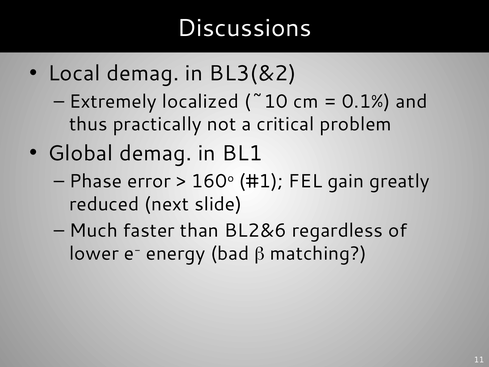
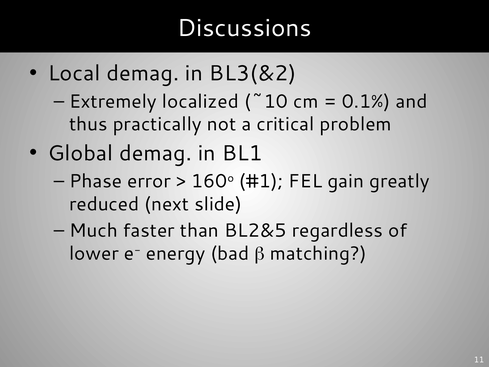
BL2&6: BL2&6 -> BL2&5
